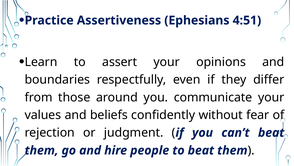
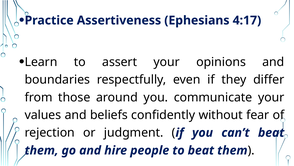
4:51: 4:51 -> 4:17
